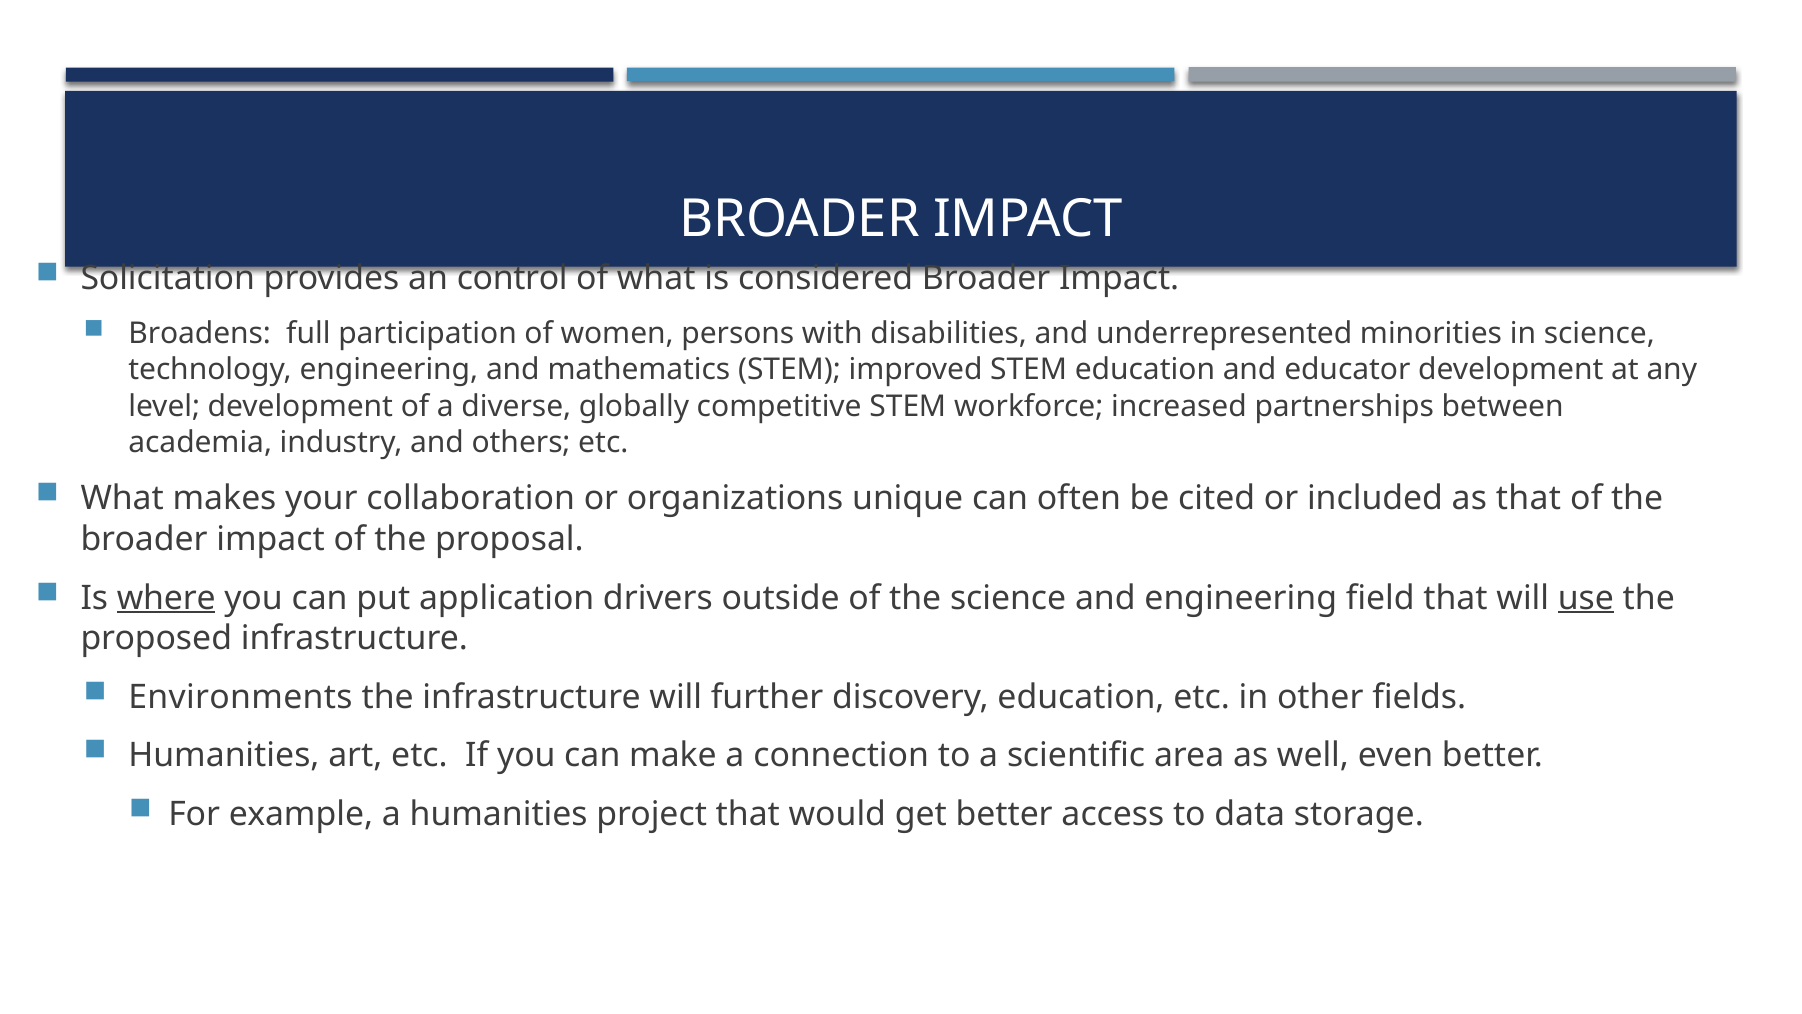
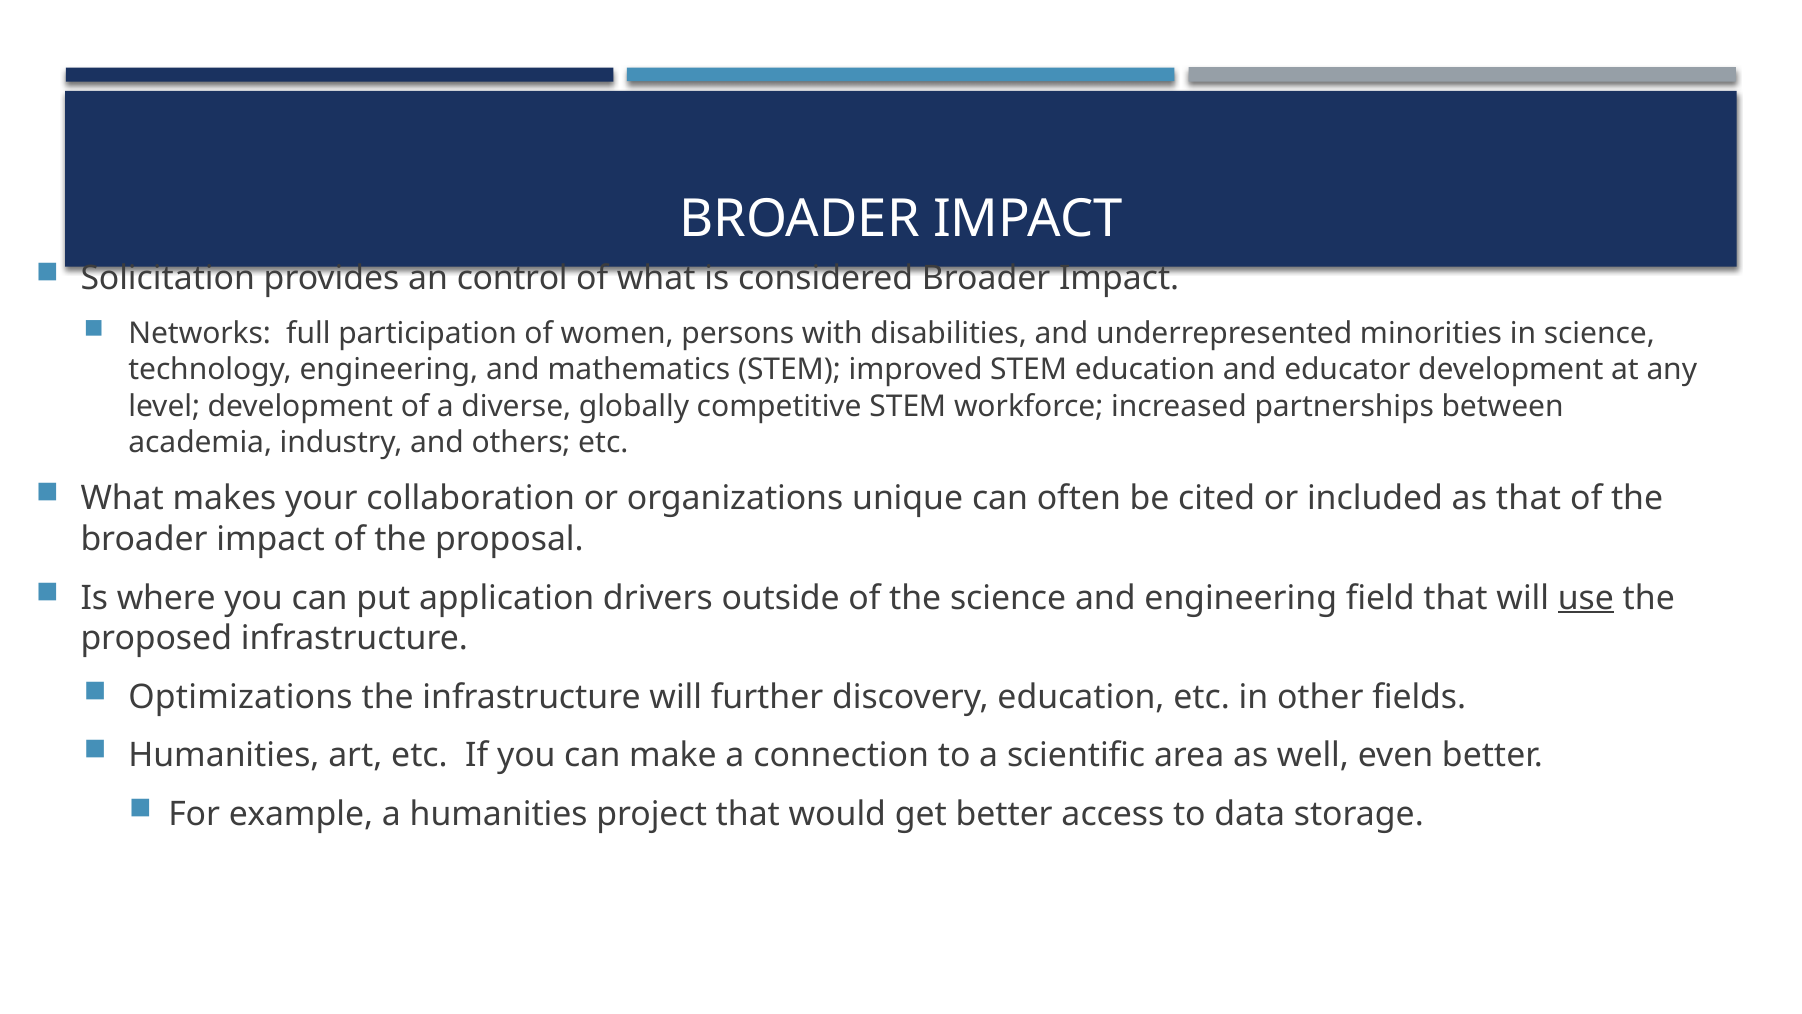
Broadens: Broadens -> Networks
where underline: present -> none
Environments: Environments -> Optimizations
